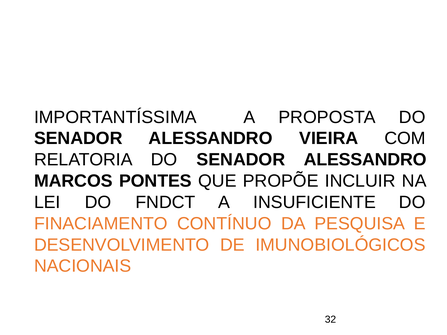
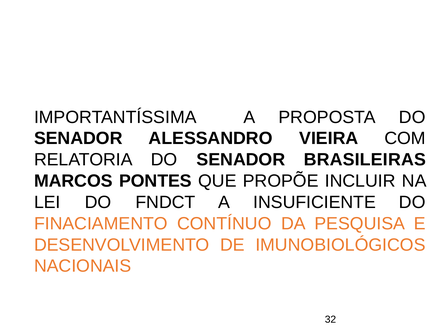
RELATORIA DO SENADOR ALESSANDRO: ALESSANDRO -> BRASILEIRAS
